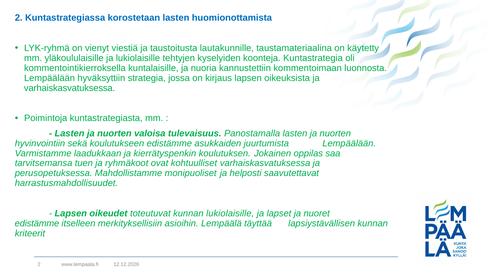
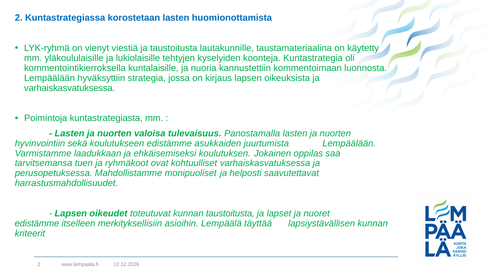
kierrätyspenkin: kierrätyspenkin -> ehkäisemiseksi
kunnan lukiolaisille: lukiolaisille -> taustoitusta
